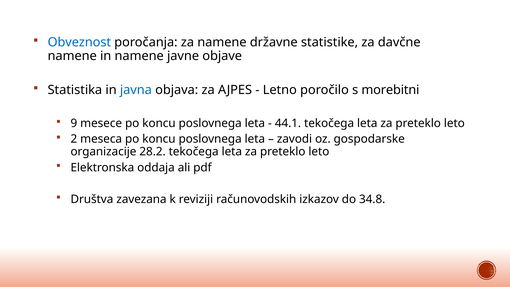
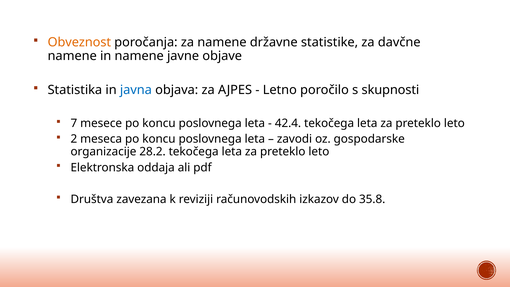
Obveznost colour: blue -> orange
morebitni: morebitni -> skupnosti
9: 9 -> 7
44.1: 44.1 -> 42.4
34.8: 34.8 -> 35.8
